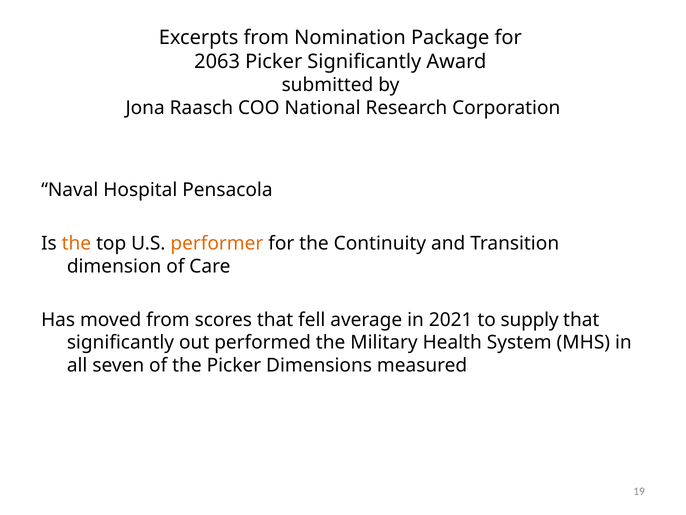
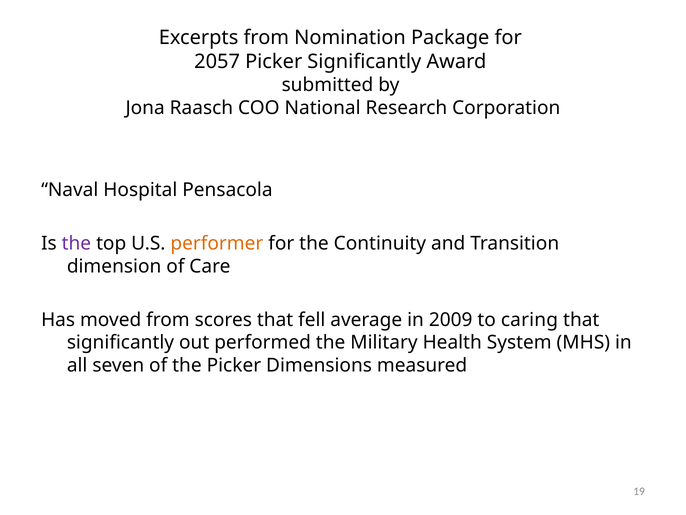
2063: 2063 -> 2057
the at (76, 243) colour: orange -> purple
2021: 2021 -> 2009
supply: supply -> caring
